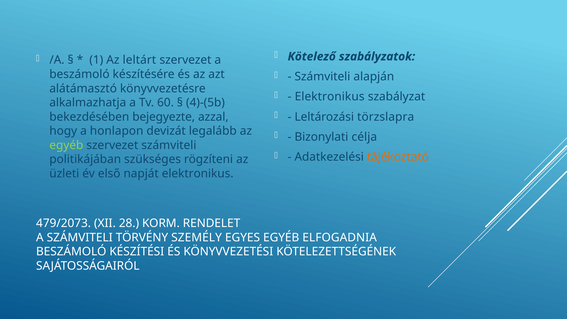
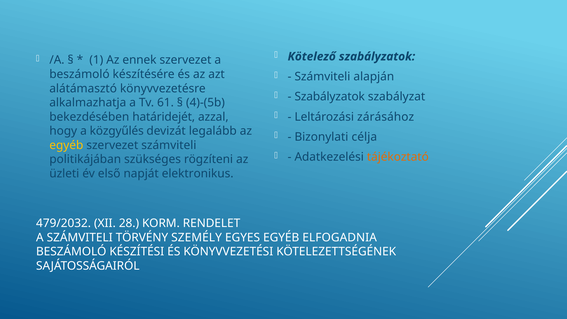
leltárt: leltárt -> ennek
Elektronikus at (330, 97): Elektronikus -> Szabályzatok
60: 60 -> 61
törzslapra: törzslapra -> zárásához
bejegyezte: bejegyezte -> határidejét
honlapon: honlapon -> közgyűlés
egyéb at (66, 145) colour: light green -> yellow
479/2073: 479/2073 -> 479/2032
